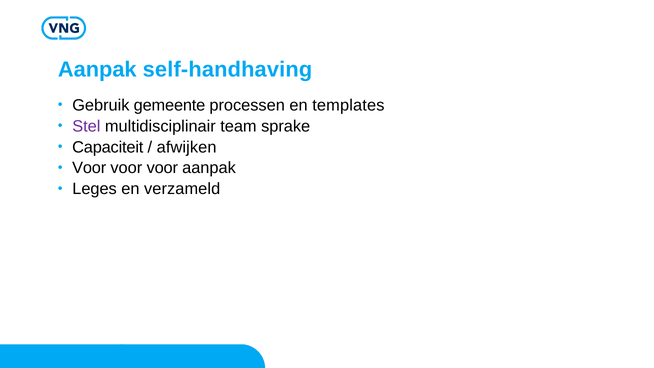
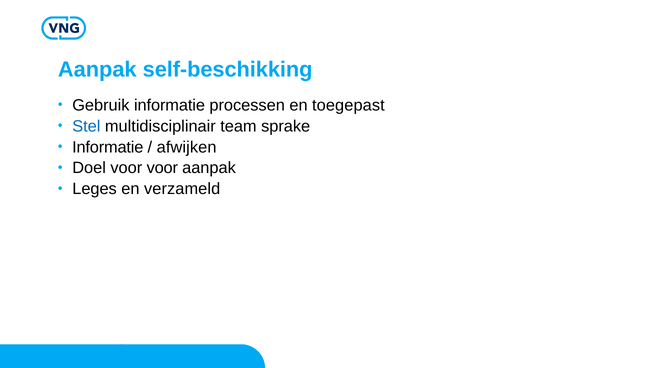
self-handhaving: self-handhaving -> self-beschikking
Gebruik gemeente: gemeente -> informatie
templates: templates -> toegepast
Stel colour: purple -> blue
Capaciteit at (108, 147): Capaciteit -> Informatie
Voor at (89, 168): Voor -> Doel
